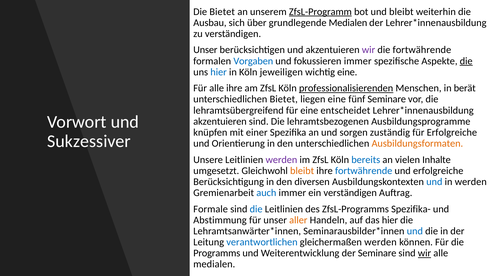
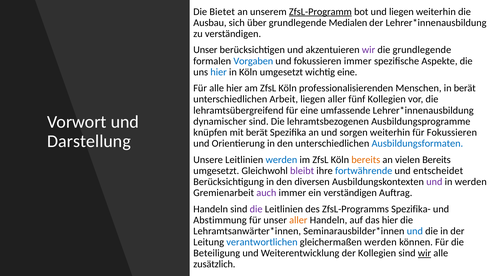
und bleibt: bleibt -> liegen
die fortwährende: fortwährende -> grundlegende
die at (466, 61) underline: present -> none
Köln jeweiligen: jeweiligen -> umgesetzt
alle ihre: ihre -> hier
professionalisierenden underline: present -> none
unterschiedlichen Bietet: Bietet -> Arbeit
liegen eine: eine -> aller
fünf Seminare: Seminare -> Kollegien
entscheidet: entscheidet -> umfassende
akzentuieren at (220, 121): akzentuieren -> dynamischer
mit einer: einer -> berät
sorgen zuständig: zuständig -> weiterhin
für Erfolgreiche: Erfolgreiche -> Fokussieren
Sukzessiver: Sukzessiver -> Darstellung
Ausbildungsformaten colour: orange -> blue
werden at (281, 160) colour: purple -> blue
bereits at (366, 160) colour: blue -> orange
vielen Inhalte: Inhalte -> Bereits
bleibt at (302, 171) colour: orange -> purple
und erfolgreiche: erfolgreiche -> entscheidet
und at (434, 182) colour: blue -> purple
auch colour: blue -> purple
Formale at (211, 209): Formale -> Handeln
die at (256, 209) colour: blue -> purple
Programms: Programms -> Beteiligung
der Seminare: Seminare -> Kollegien
medialen at (214, 264): medialen -> zusätzlich
